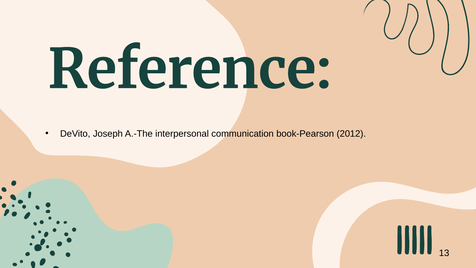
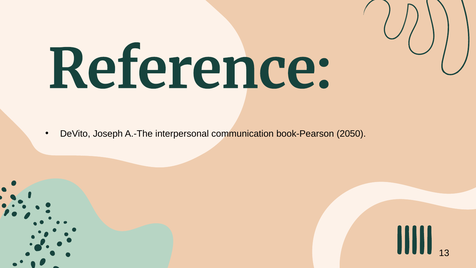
2012: 2012 -> 2050
